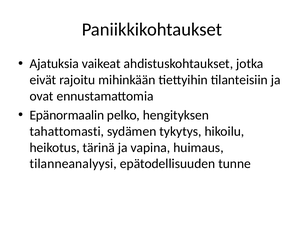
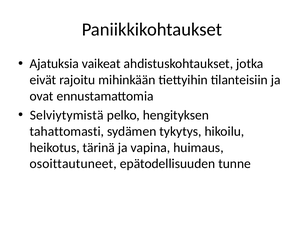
Epänormaalin: Epänormaalin -> Selviytymistä
tilanneanalyysi: tilanneanalyysi -> osoittautuneet
